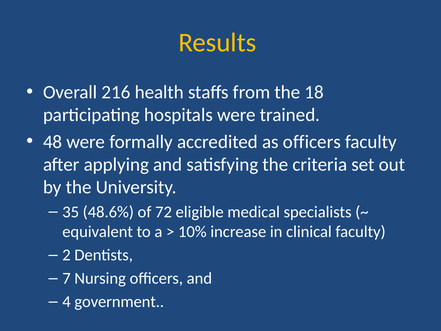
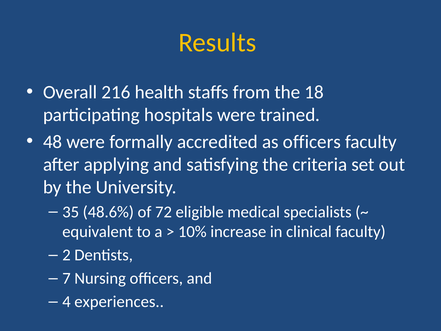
government: government -> experiences
